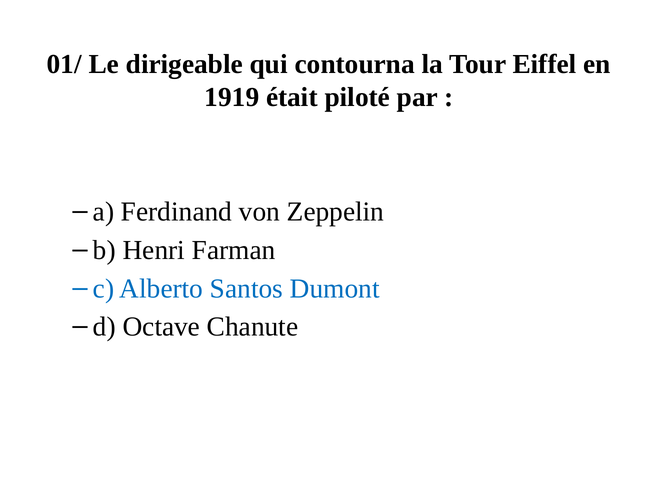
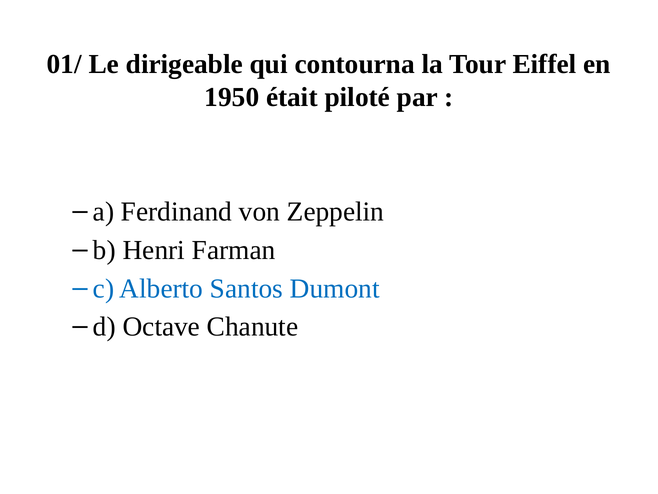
1919: 1919 -> 1950
